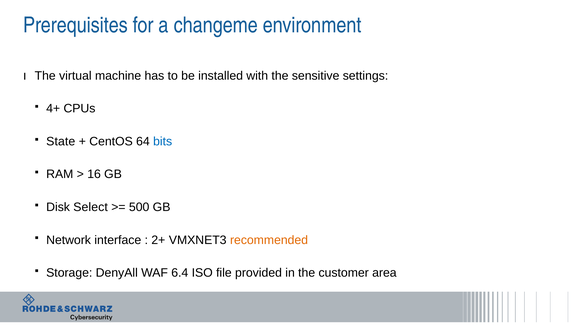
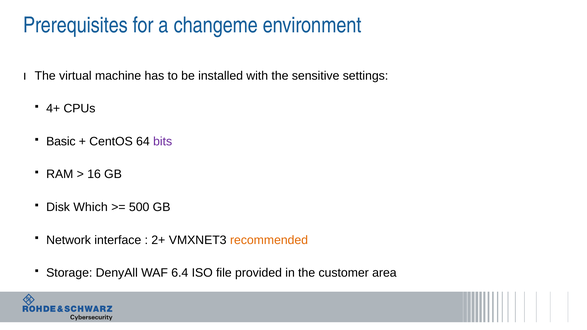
State: State -> Basic
bits colour: blue -> purple
Select: Select -> Which
